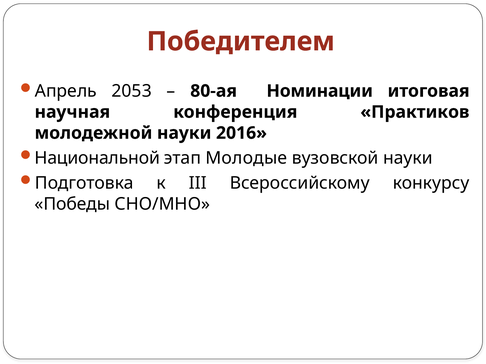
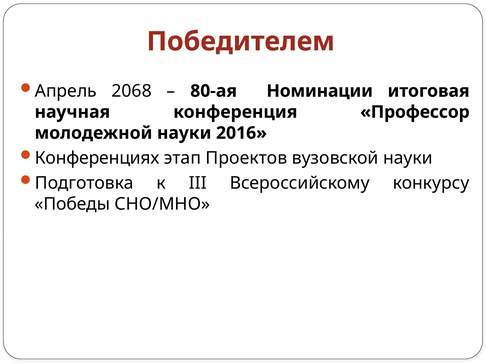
2053: 2053 -> 2068
Практиков: Практиков -> Профессор
Национальной: Национальной -> Конференциях
Молодые: Молодые -> Проектов
